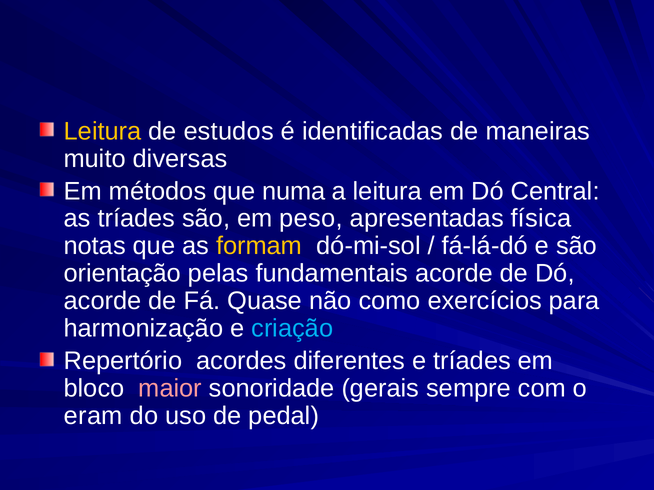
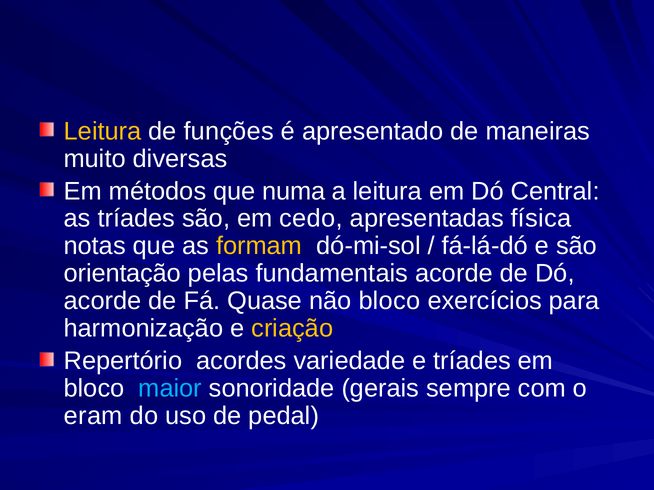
estudos: estudos -> funções
identificadas: identificadas -> apresentado
peso: peso -> cedo
não como: como -> bloco
criação colour: light blue -> yellow
diferentes: diferentes -> variedade
maior colour: pink -> light blue
